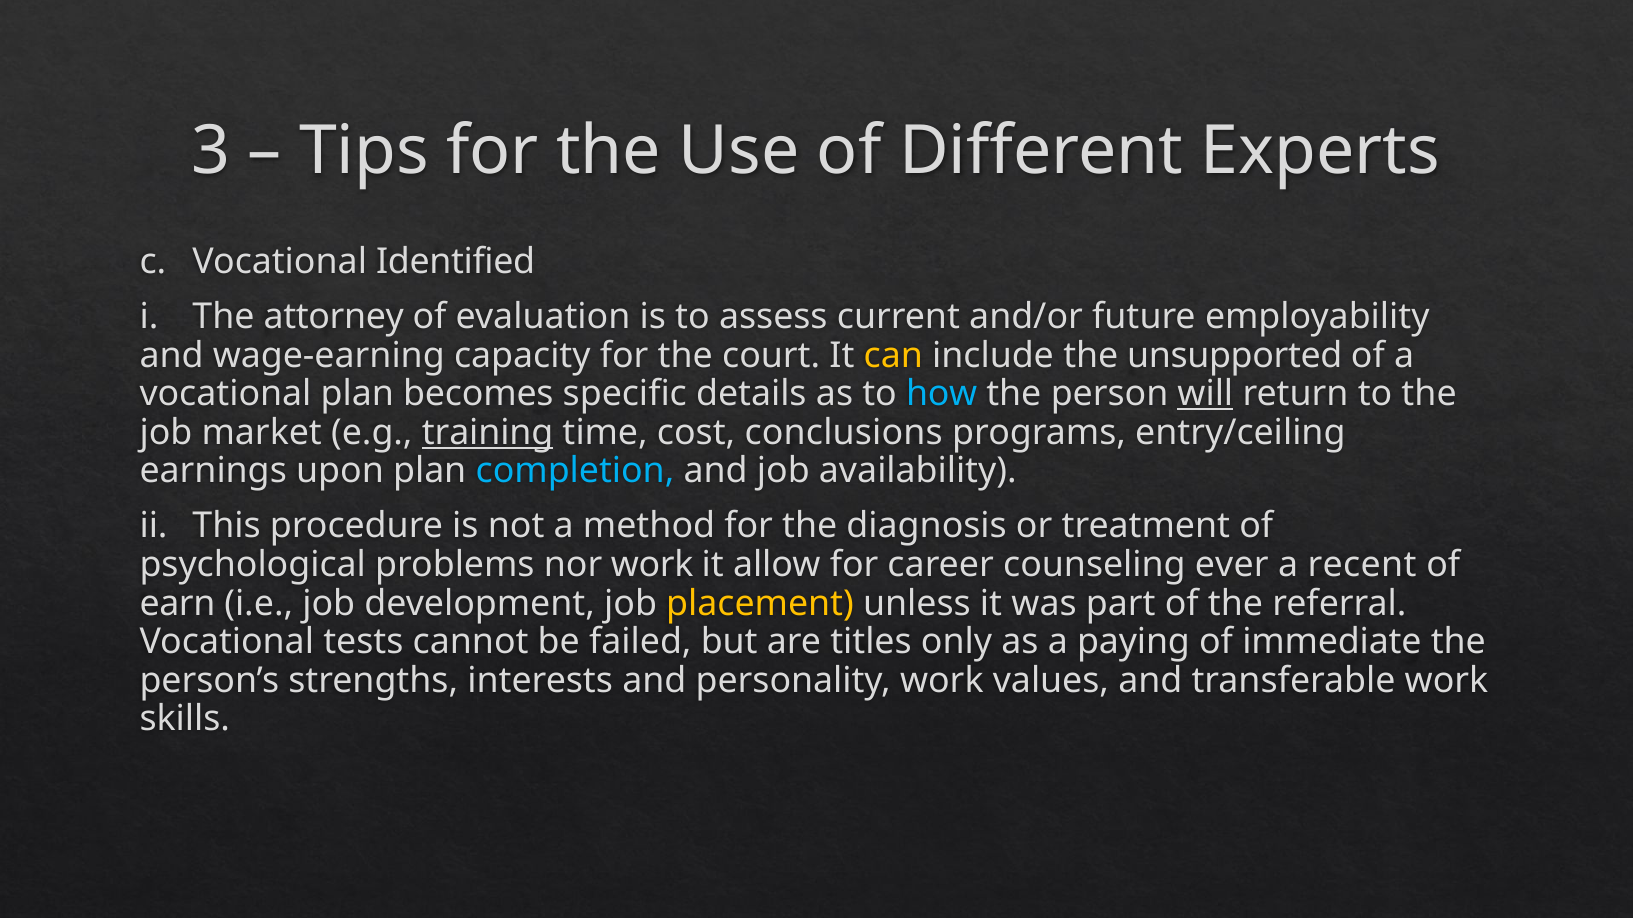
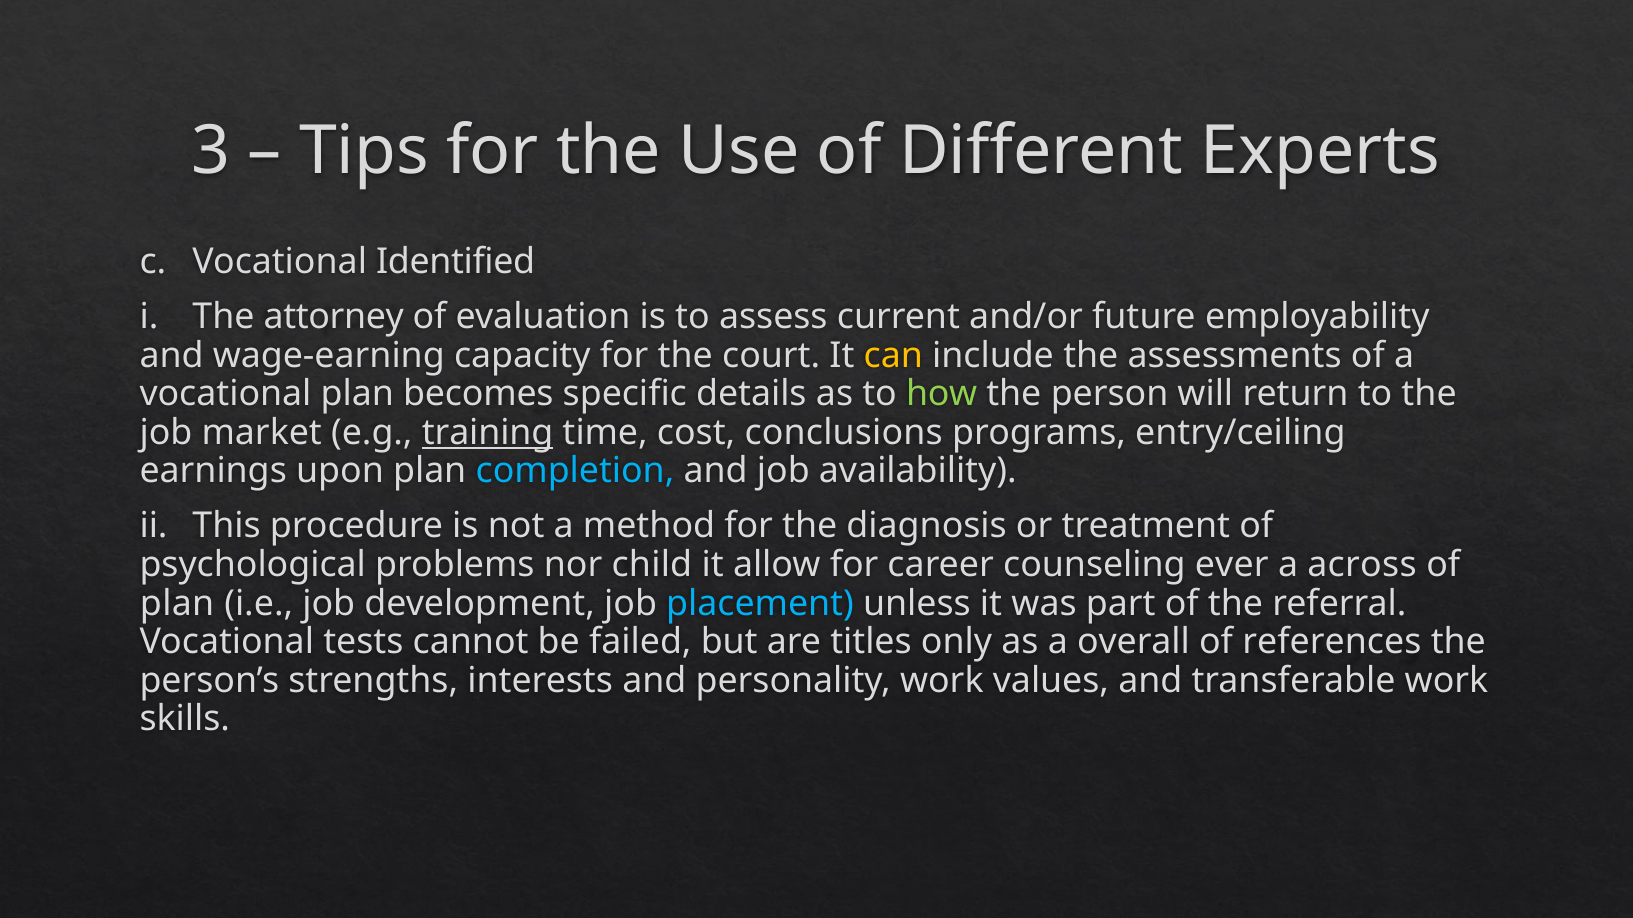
unsupported: unsupported -> assessments
how colour: light blue -> light green
will underline: present -> none
nor work: work -> child
recent: recent -> across
earn at (177, 604): earn -> plan
placement colour: yellow -> light blue
paying: paying -> overall
immediate: immediate -> references
